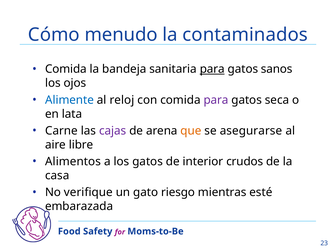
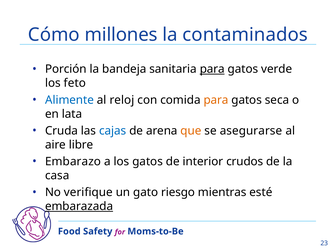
menudo: menudo -> millones
Comida at (66, 69): Comida -> Porción
sanos: sanos -> verde
ojos: ojos -> feto
para at (216, 100) colour: purple -> orange
Carne: Carne -> Cruda
cajas colour: purple -> blue
Alimentos: Alimentos -> Embarazo
embarazada underline: none -> present
